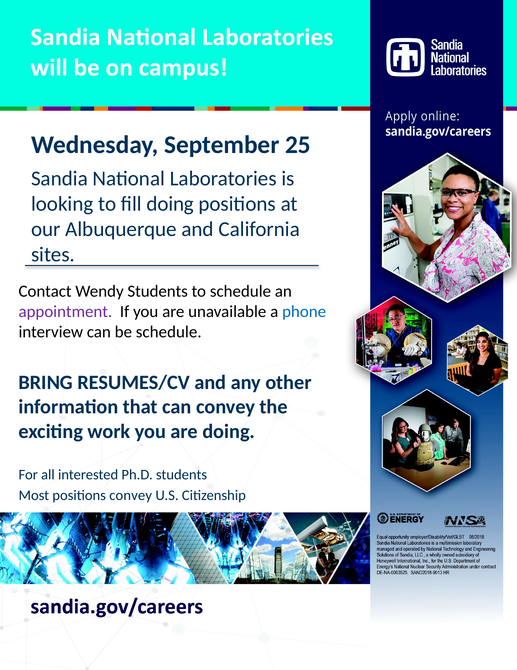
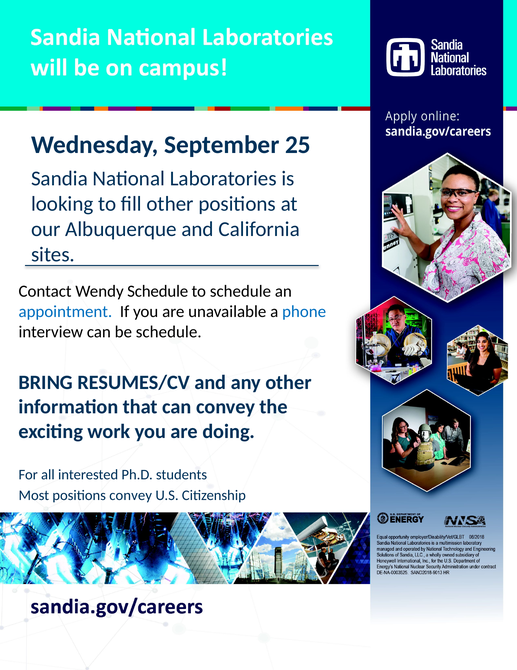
fill doing: doing -> other
Wendy Students: Students -> Schedule
appointment colour: purple -> blue
